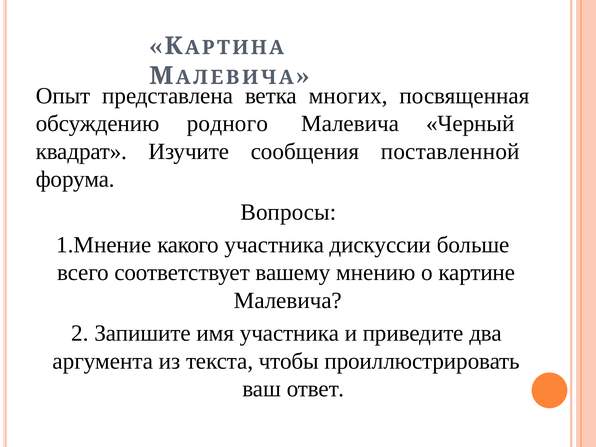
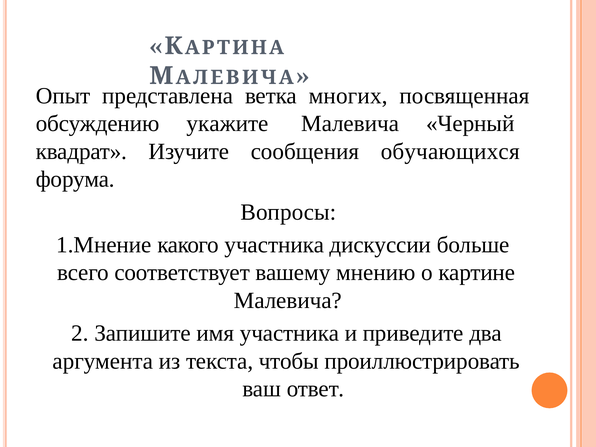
родного: родного -> укажите
поставленной: поставленной -> обучающихся
